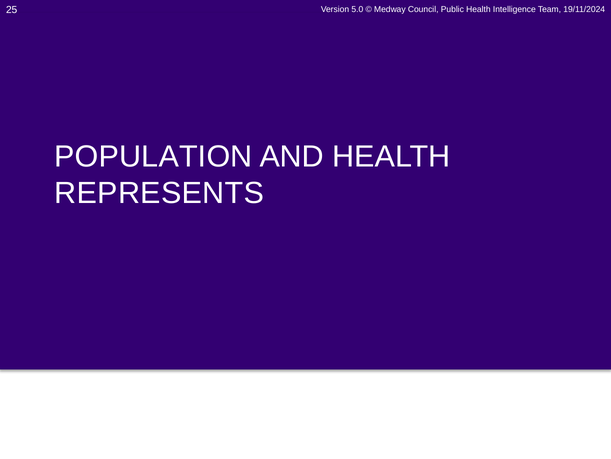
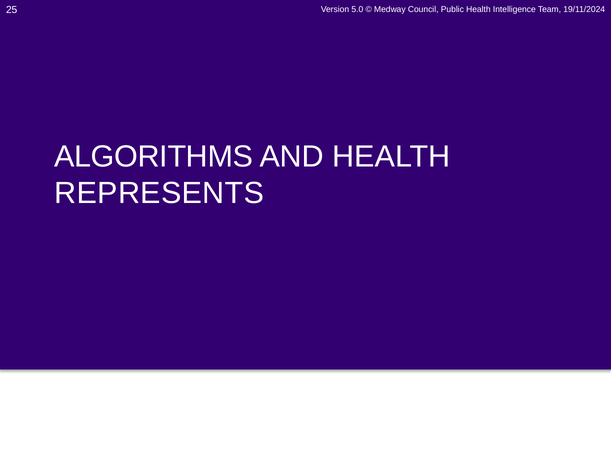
POPULATION: POPULATION -> ALGORITHMS
